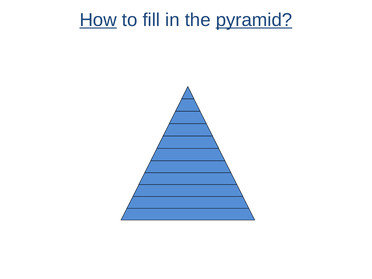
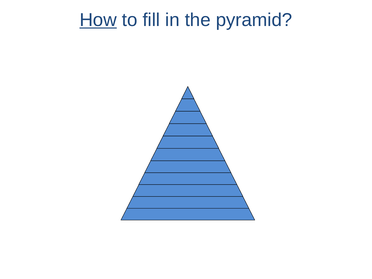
pyramid underline: present -> none
